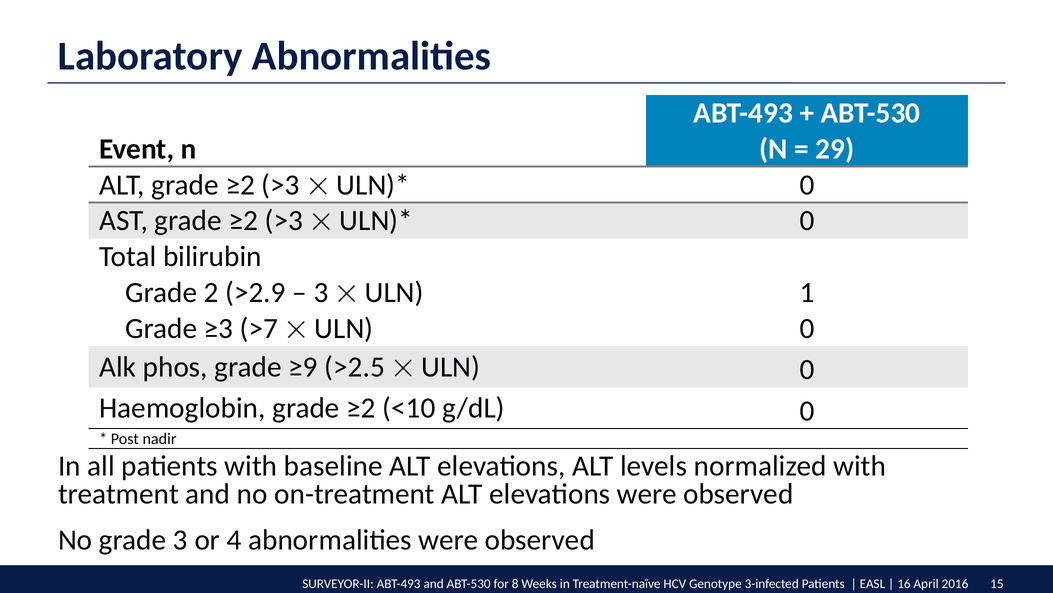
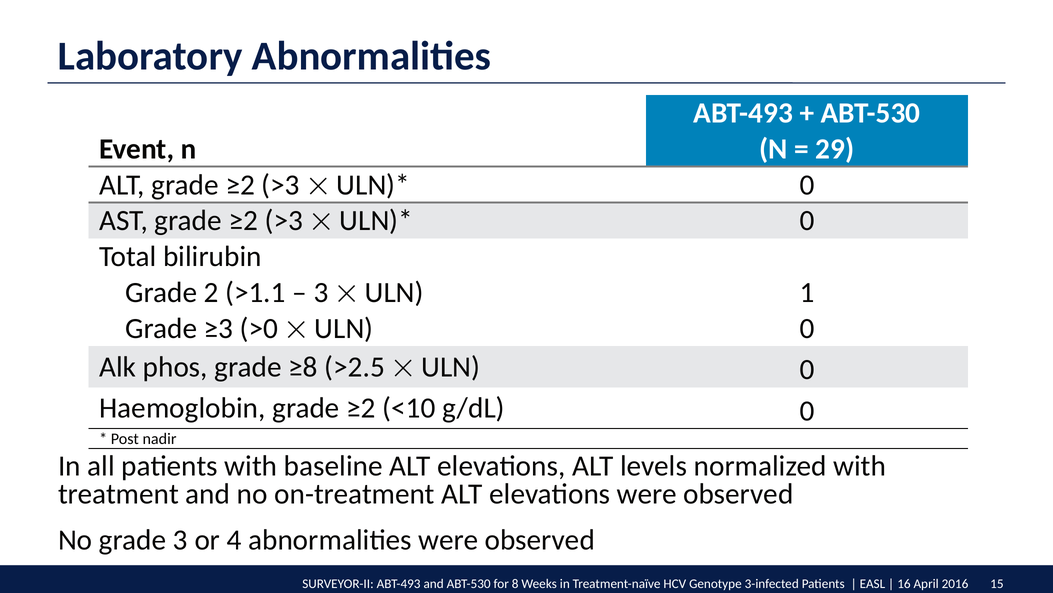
>2.9: >2.9 -> >1.1
>7: >7 -> >0
≥9: ≥9 -> ≥8
